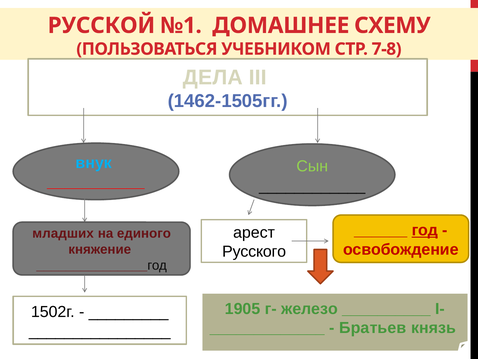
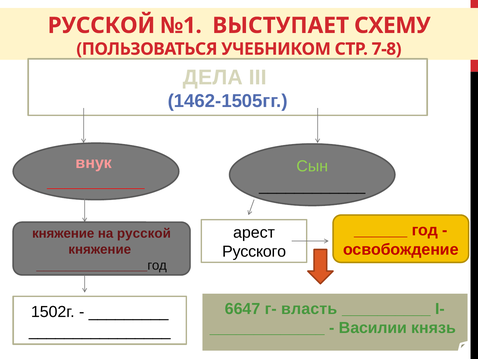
ДОМАШНЕЕ: ДОМАШНЕЕ -> ВЫСТУПАЕТ
внук colour: light blue -> pink
год underline: present -> none
младших at (63, 233): младших -> княжение
на единого: единого -> русской
1905: 1905 -> 6647
железо: железо -> власть
Братьев: Братьев -> Василии
